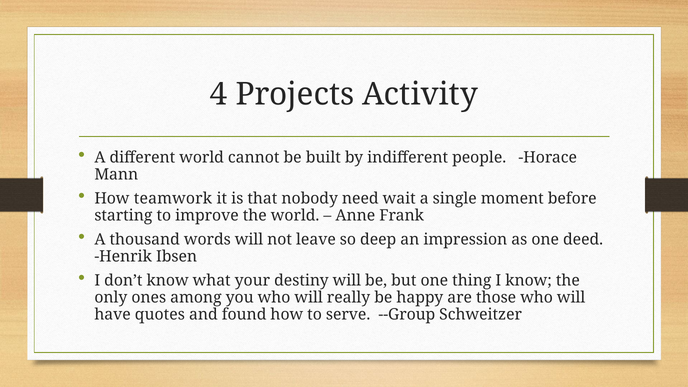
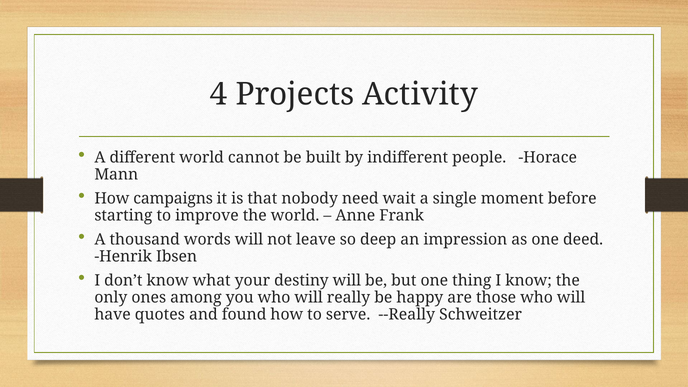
teamwork: teamwork -> campaigns
--Group: --Group -> --Really
